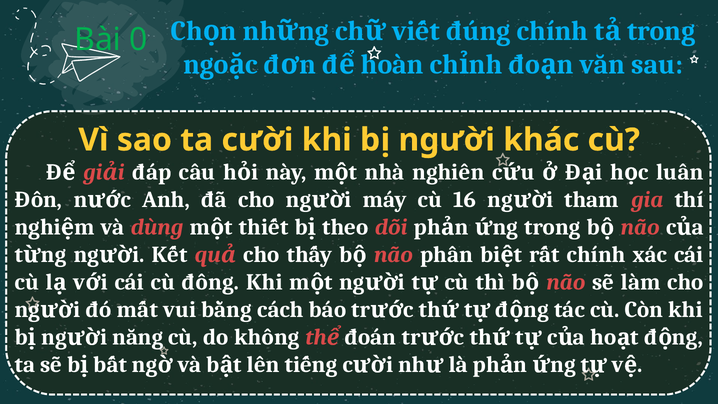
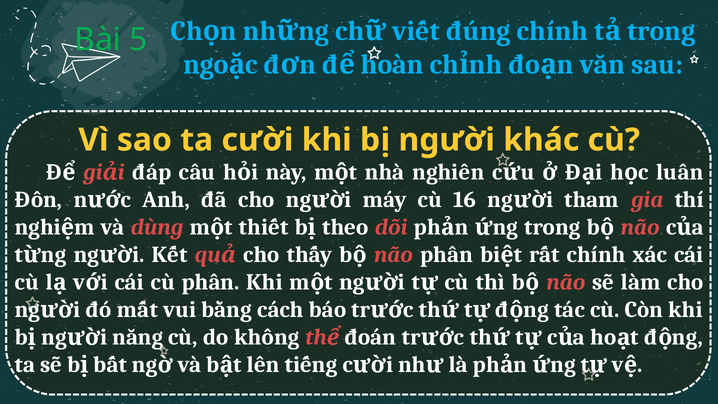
0: 0 -> 5
cù đồng: đồng -> phần
